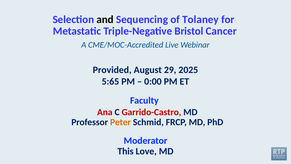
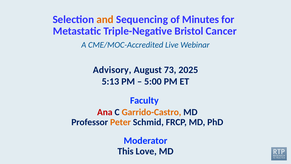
and colour: black -> orange
Tolaney: Tolaney -> Minutes
Provided: Provided -> Advisory
29: 29 -> 73
5:65: 5:65 -> 5:13
0:00: 0:00 -> 5:00
Garrido-Castro colour: red -> orange
